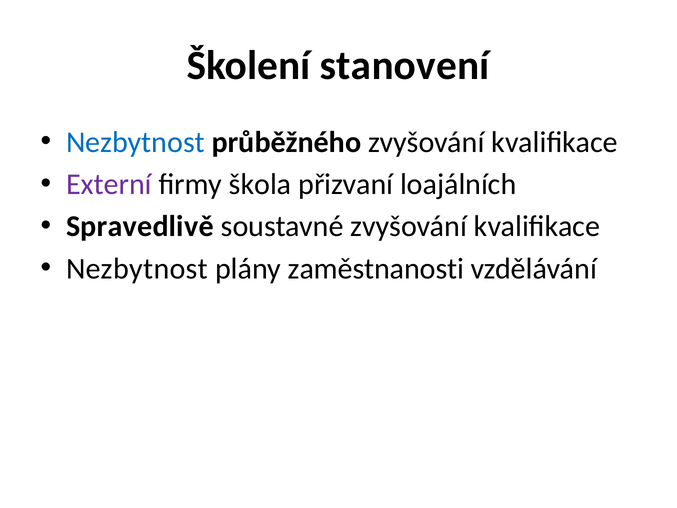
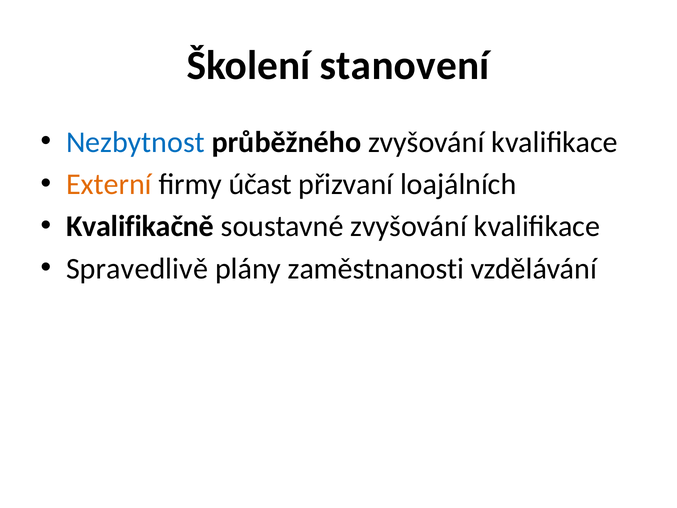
Externí colour: purple -> orange
škola: škola -> účast
Spravedlivě: Spravedlivě -> Kvalifikačně
Nezbytnost at (137, 268): Nezbytnost -> Spravedlivě
